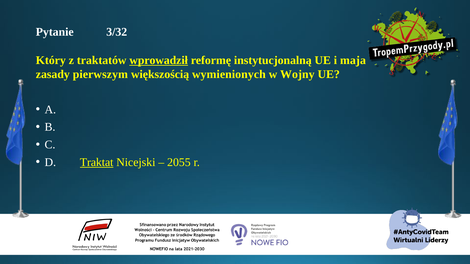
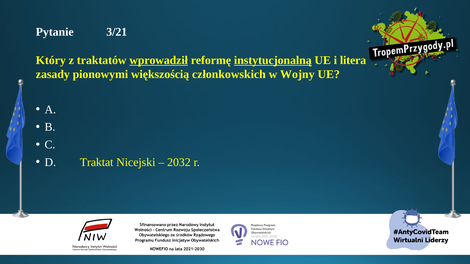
3/32: 3/32 -> 3/21
instytucjonalną underline: none -> present
maja: maja -> litera
pierwszym: pierwszym -> pionowymi
wymienionych: wymienionych -> członkowskich
Traktat underline: present -> none
2055: 2055 -> 2032
